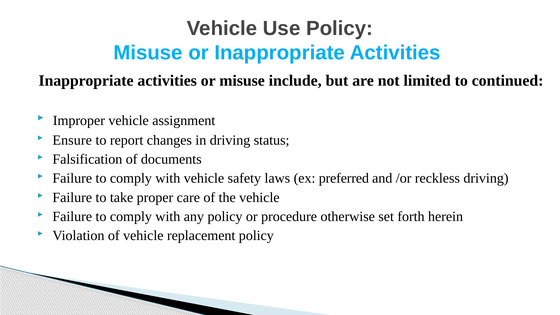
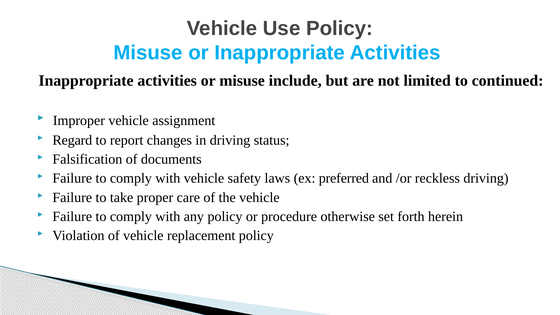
Ensure: Ensure -> Regard
